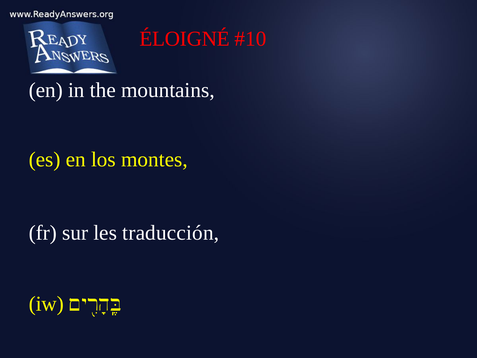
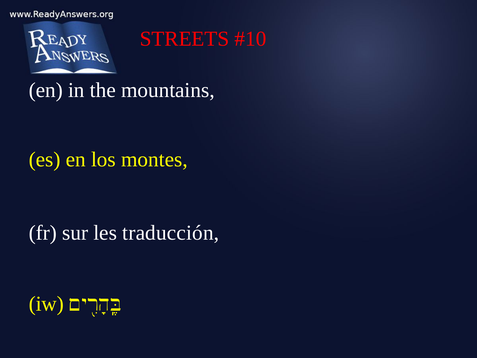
ÉLOIGNÉ: ÉLOIGNÉ -> STREETS
